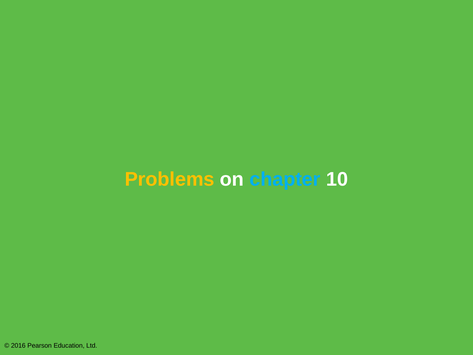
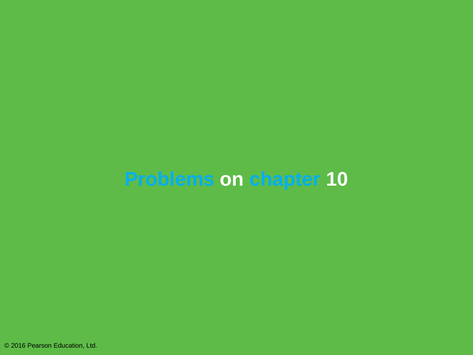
Problems colour: yellow -> light blue
